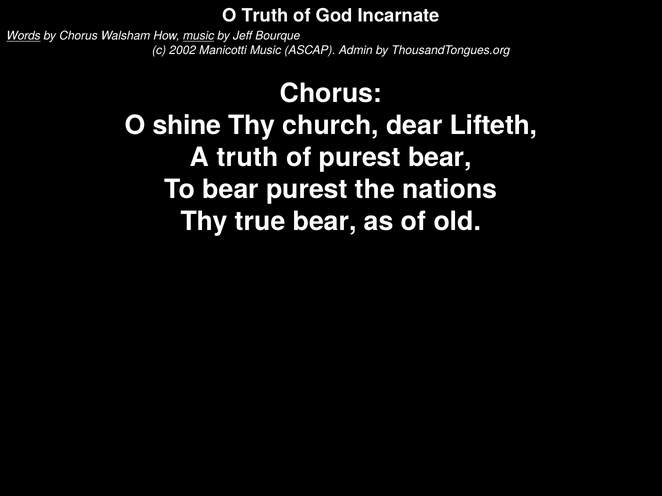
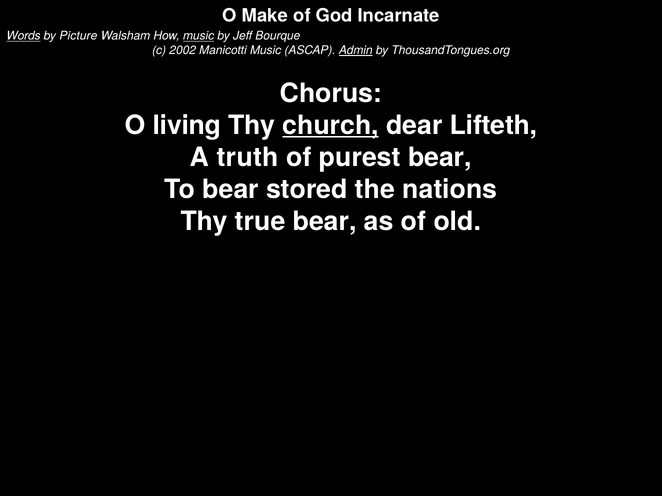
O Truth: Truth -> Make
by Chorus: Chorus -> Picture
Admin underline: none -> present
shine: shine -> living
church underline: none -> present
bear purest: purest -> stored
